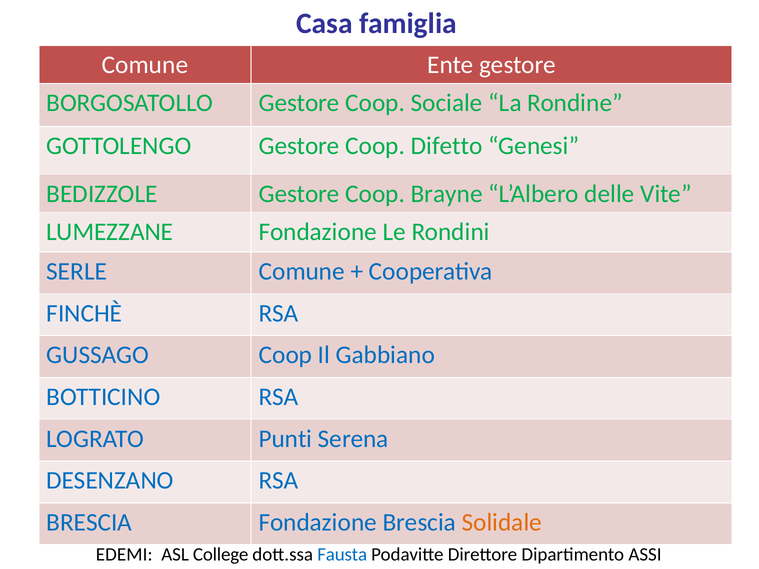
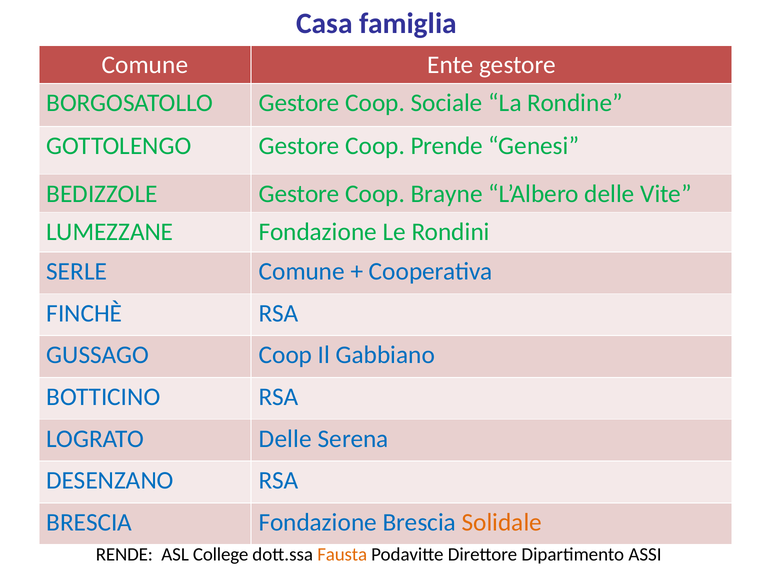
Difetto: Difetto -> Prende
LOGRATO Punti: Punti -> Delle
EDEMI: EDEMI -> RENDE
Fausta colour: blue -> orange
